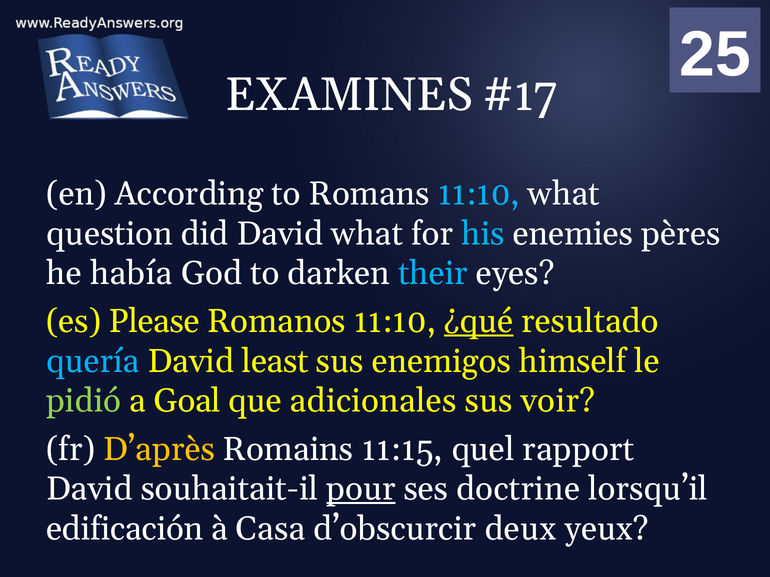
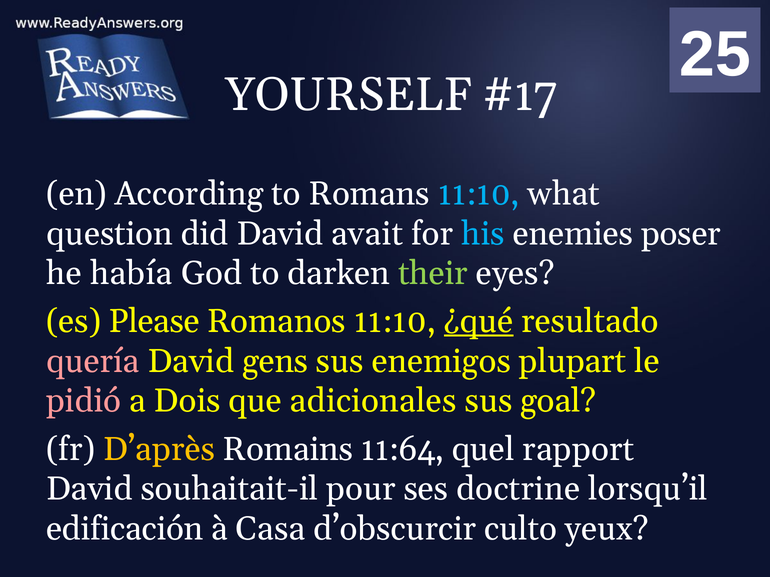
EXAMINES: EXAMINES -> YOURSELF
David what: what -> avait
pères: pères -> poser
their colour: light blue -> light green
quería colour: light blue -> pink
least: least -> gens
himself: himself -> plupart
pidió colour: light green -> pink
Goal: Goal -> Dois
voir: voir -> goal
11:15: 11:15 -> 11:64
pour underline: present -> none
deux: deux -> culto
